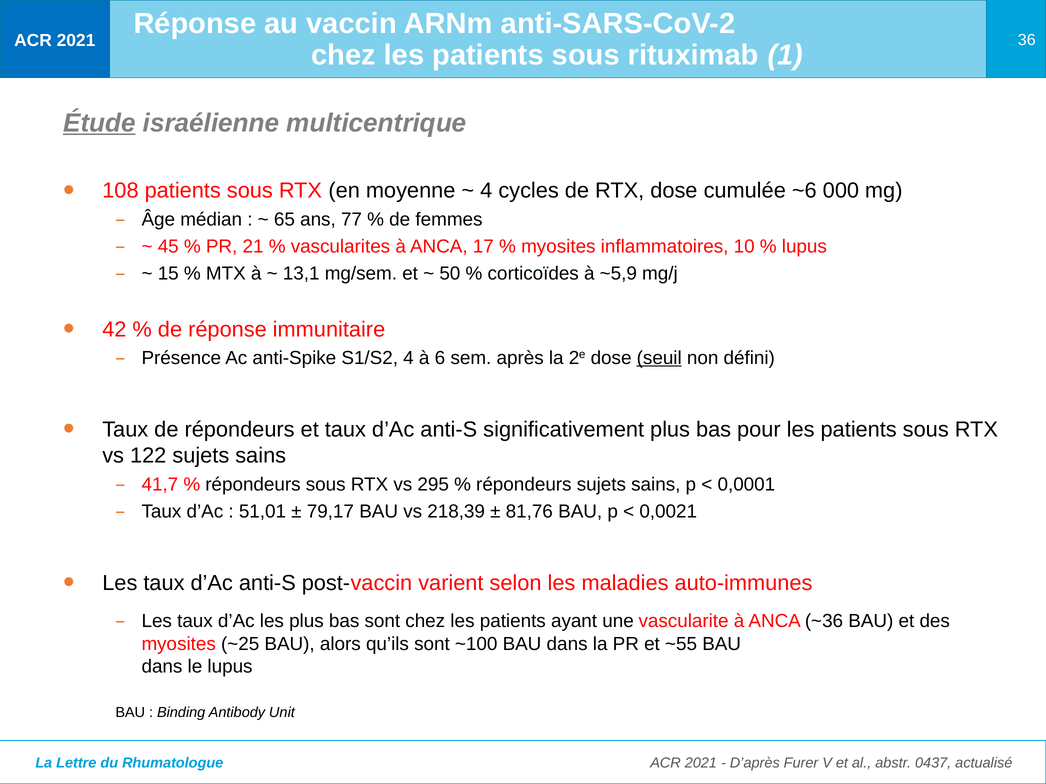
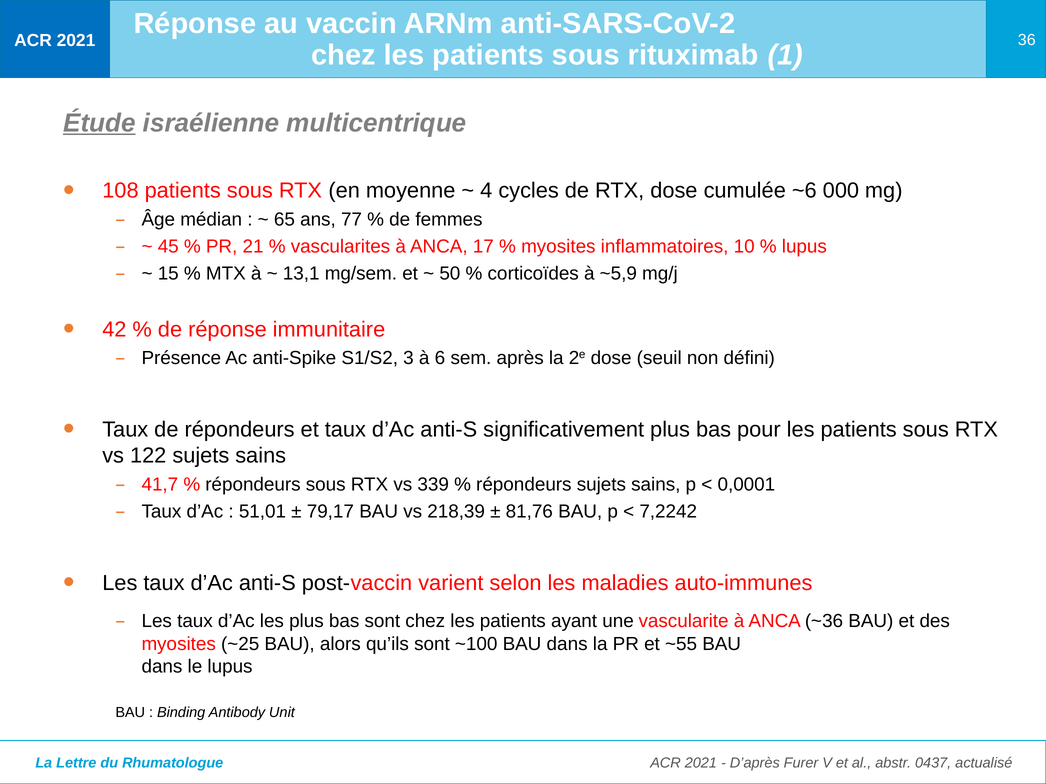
S1/S2 4: 4 -> 3
seuil underline: present -> none
295: 295 -> 339
0,0021: 0,0021 -> 7,2242
